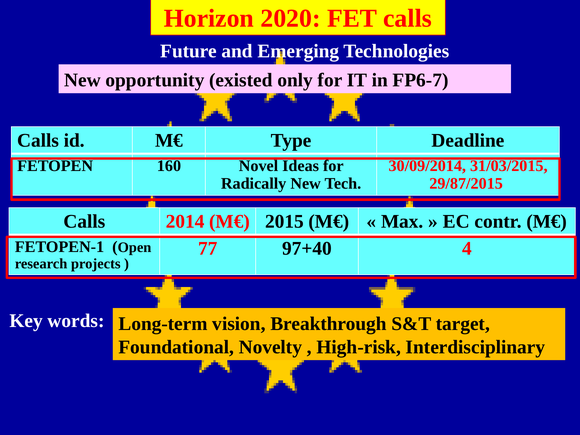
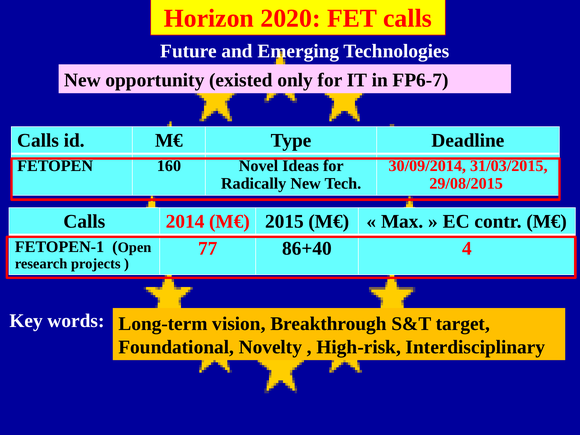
29/87/2015: 29/87/2015 -> 29/08/2015
97+40: 97+40 -> 86+40
